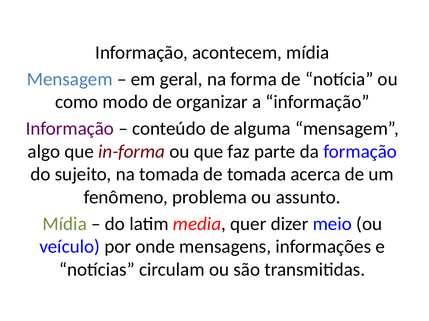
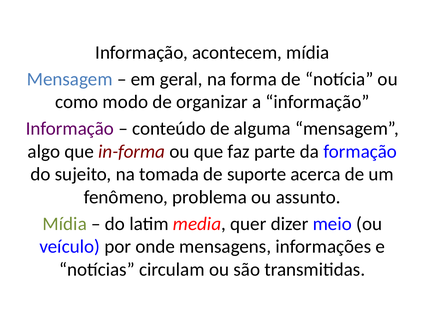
de tomada: tomada -> suporte
